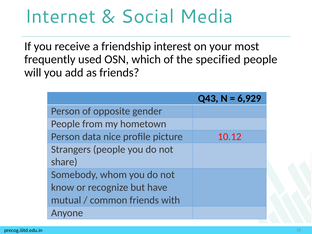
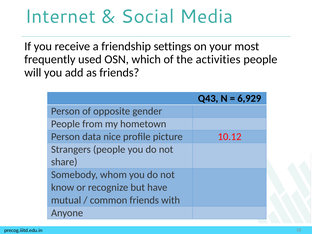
interest: interest -> settings
specified: specified -> activities
